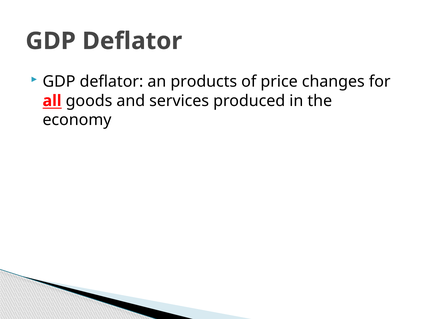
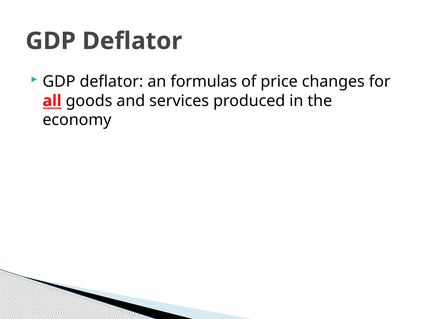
products: products -> formulas
